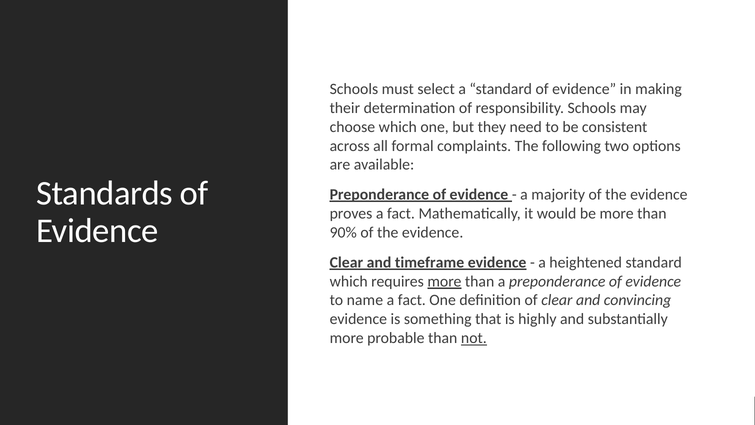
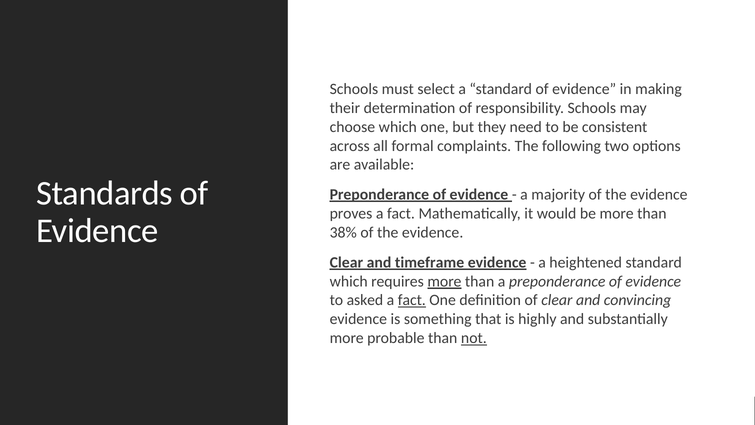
90%: 90% -> 38%
name: name -> asked
fact at (412, 300) underline: none -> present
